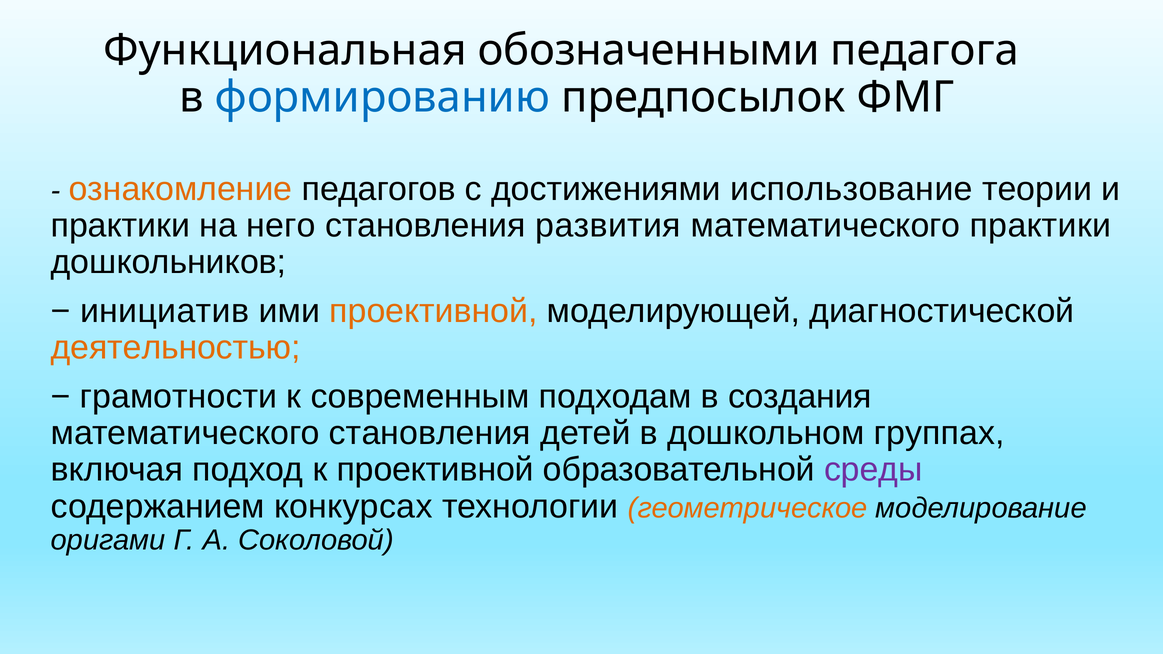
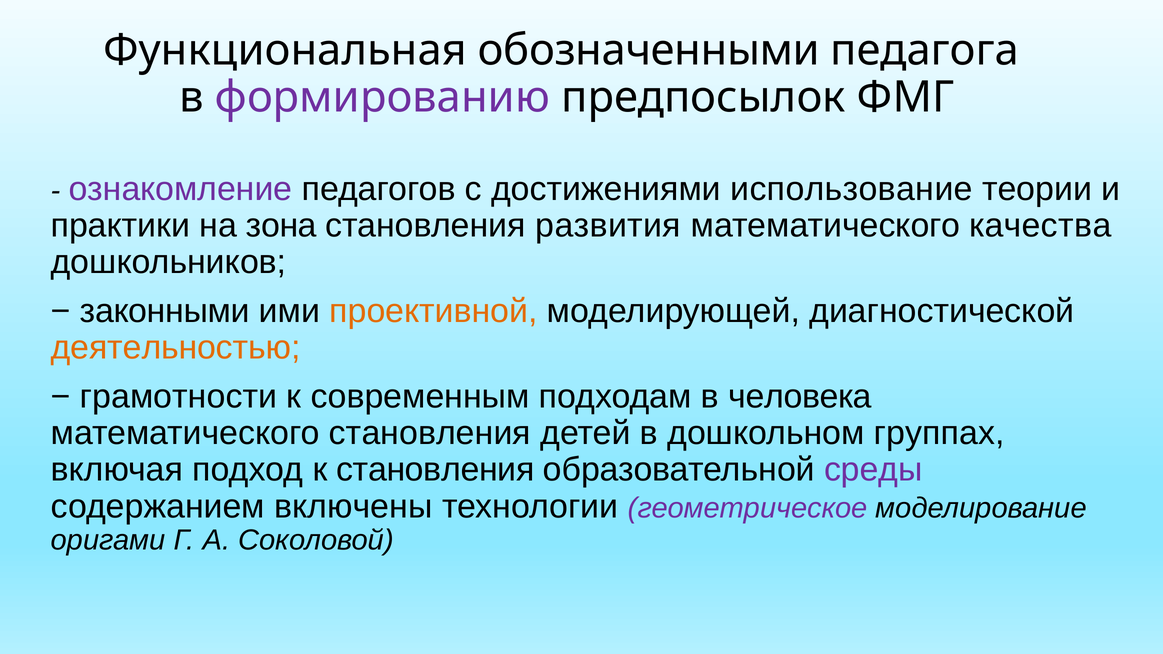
формированию colour: blue -> purple
ознакомление colour: orange -> purple
него: него -> зона
математического практики: практики -> качества
инициатив: инициатив -> законными
создания: создания -> человека
к проективной: проективной -> становления
конкурсах: конкурсах -> включены
геометрическое colour: orange -> purple
